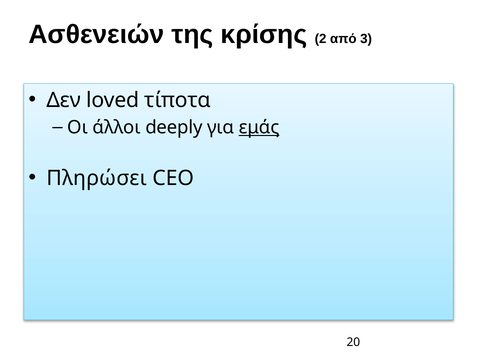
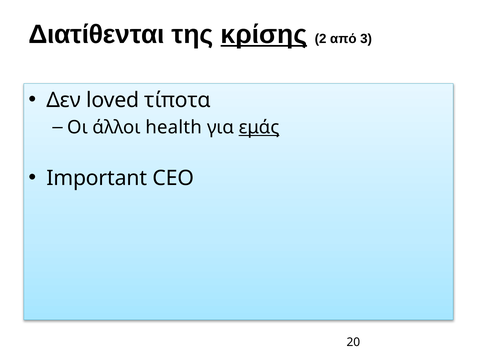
Ασθενειών: Ασθενειών -> Διατίθενται
κρίσης underline: none -> present
deeply: deeply -> health
Πληρώσει: Πληρώσει -> Important
